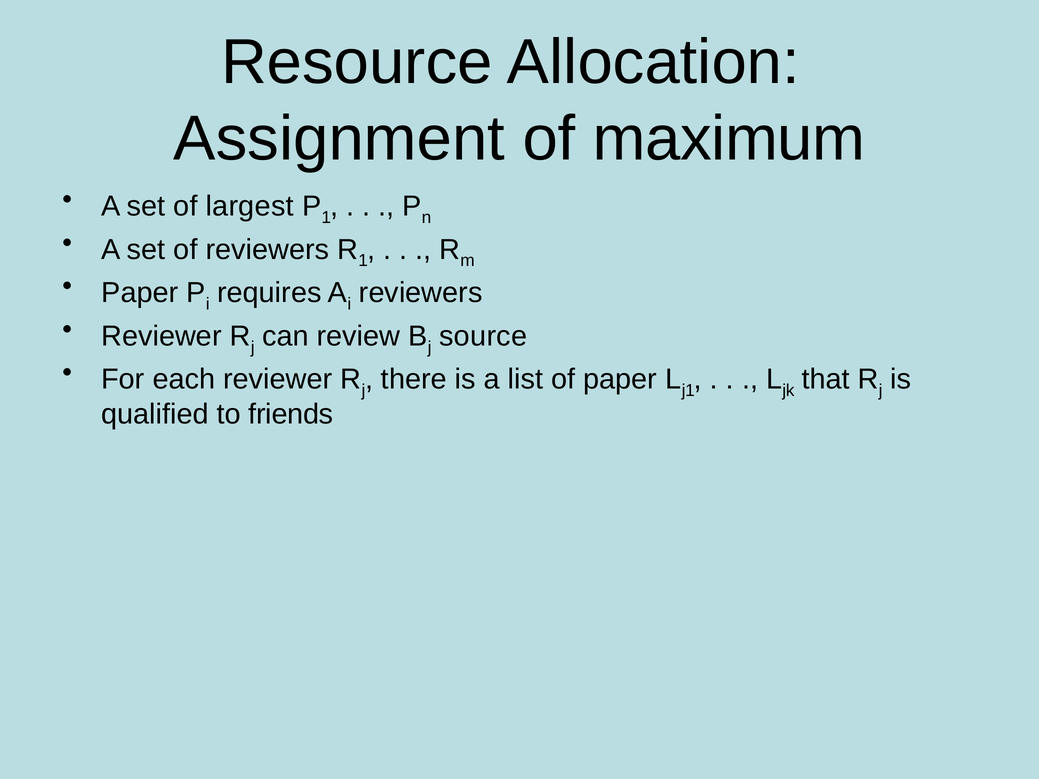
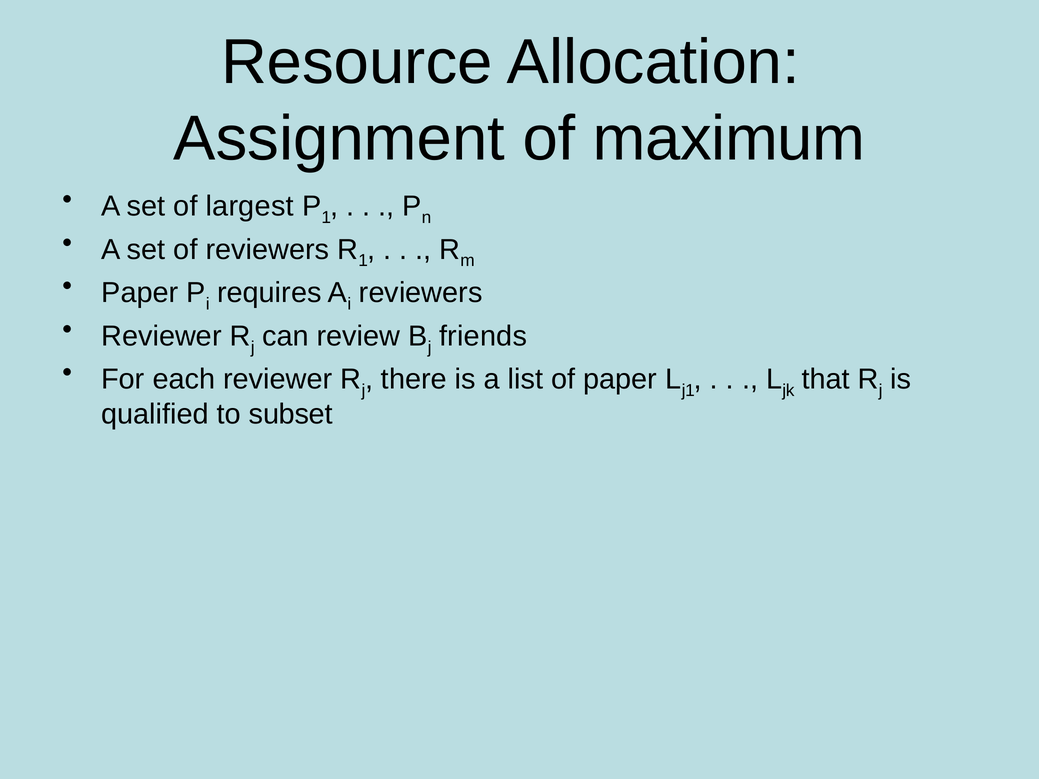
source: source -> friends
friends: friends -> subset
